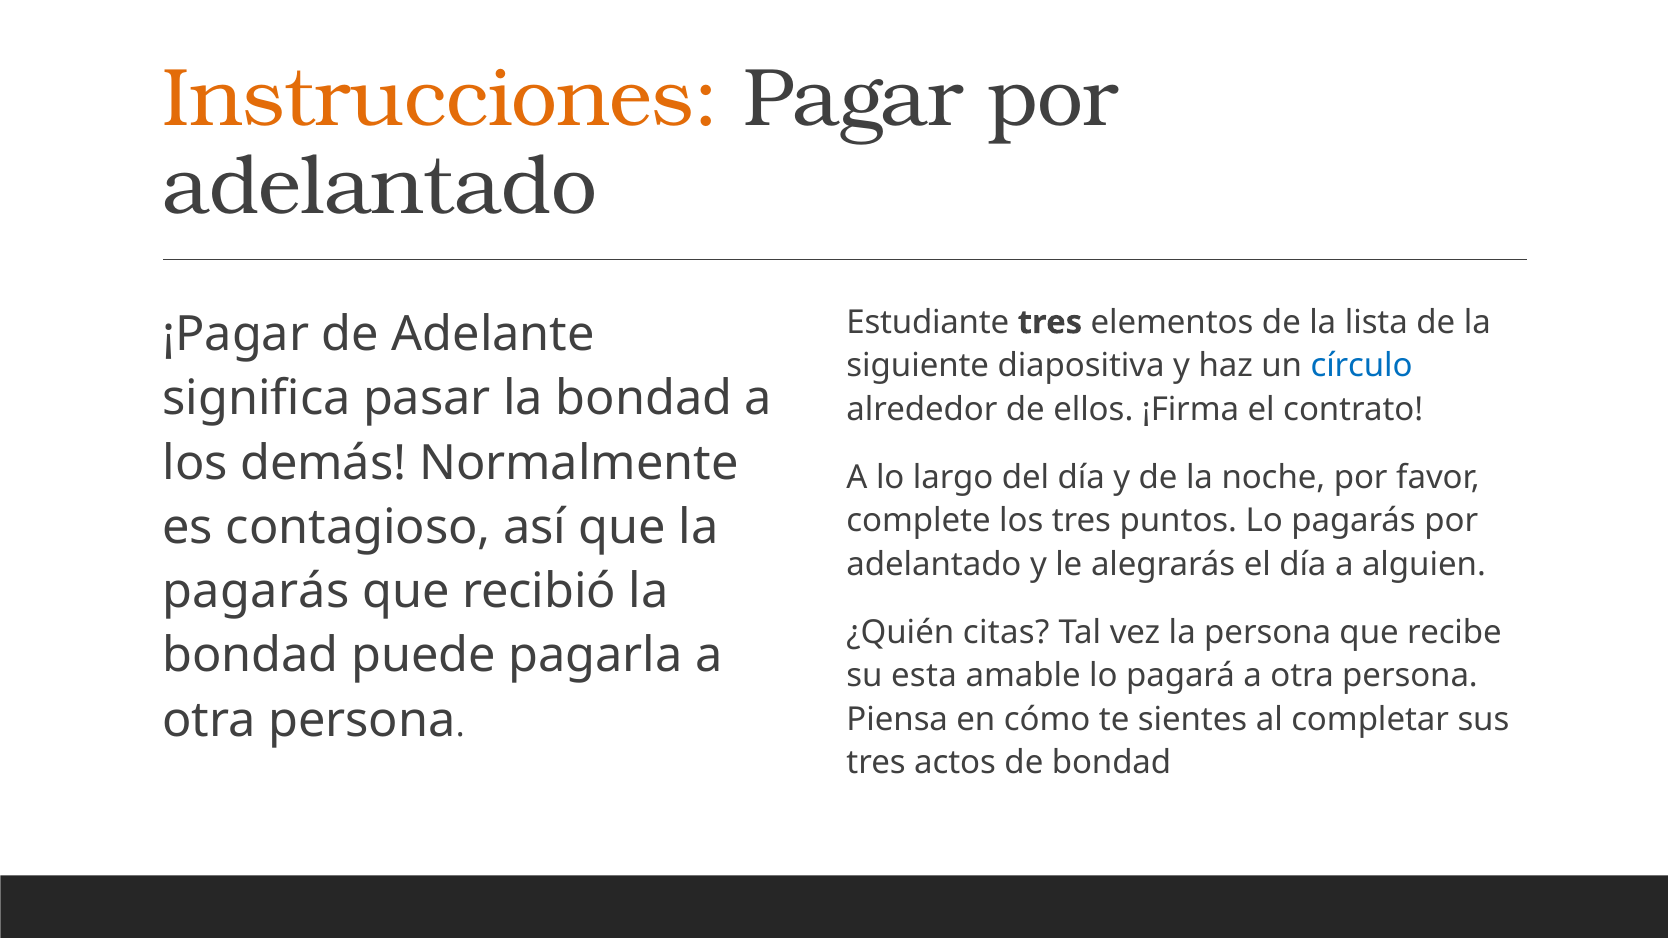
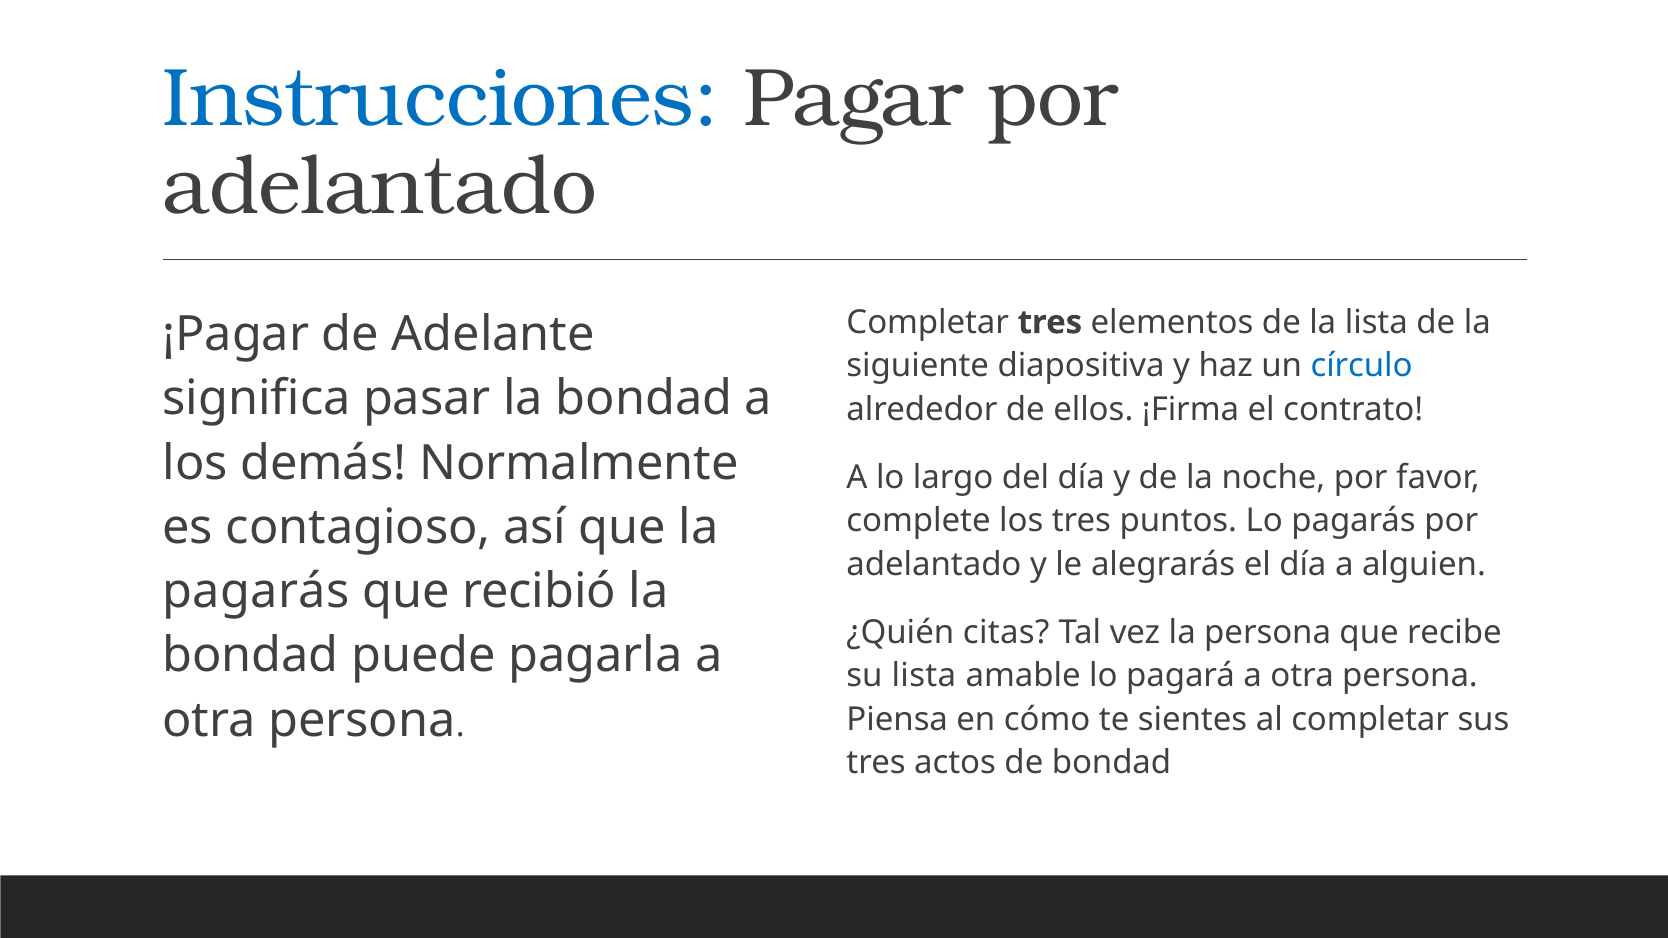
Instrucciones colour: orange -> blue
Estudiante at (928, 322): Estudiante -> Completar
su esta: esta -> lista
